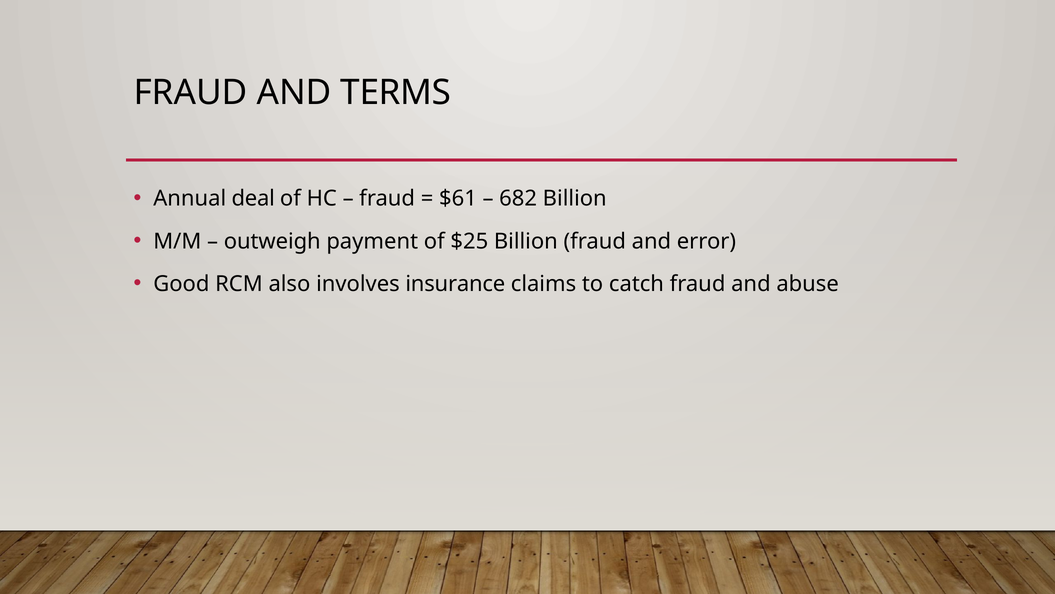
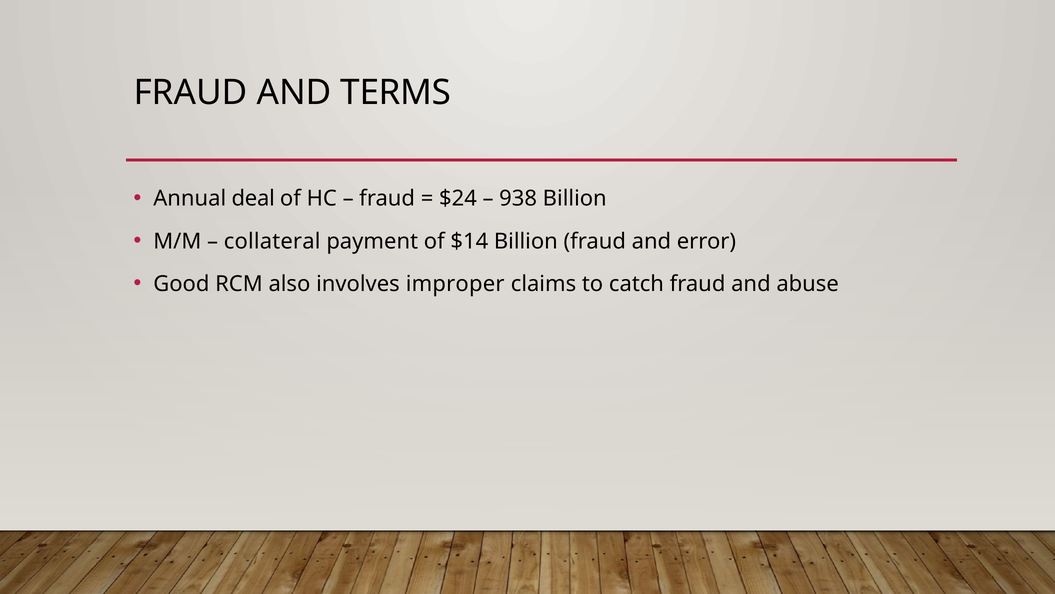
$61: $61 -> $24
682: 682 -> 938
outweigh: outweigh -> collateral
$25: $25 -> $14
insurance: insurance -> improper
